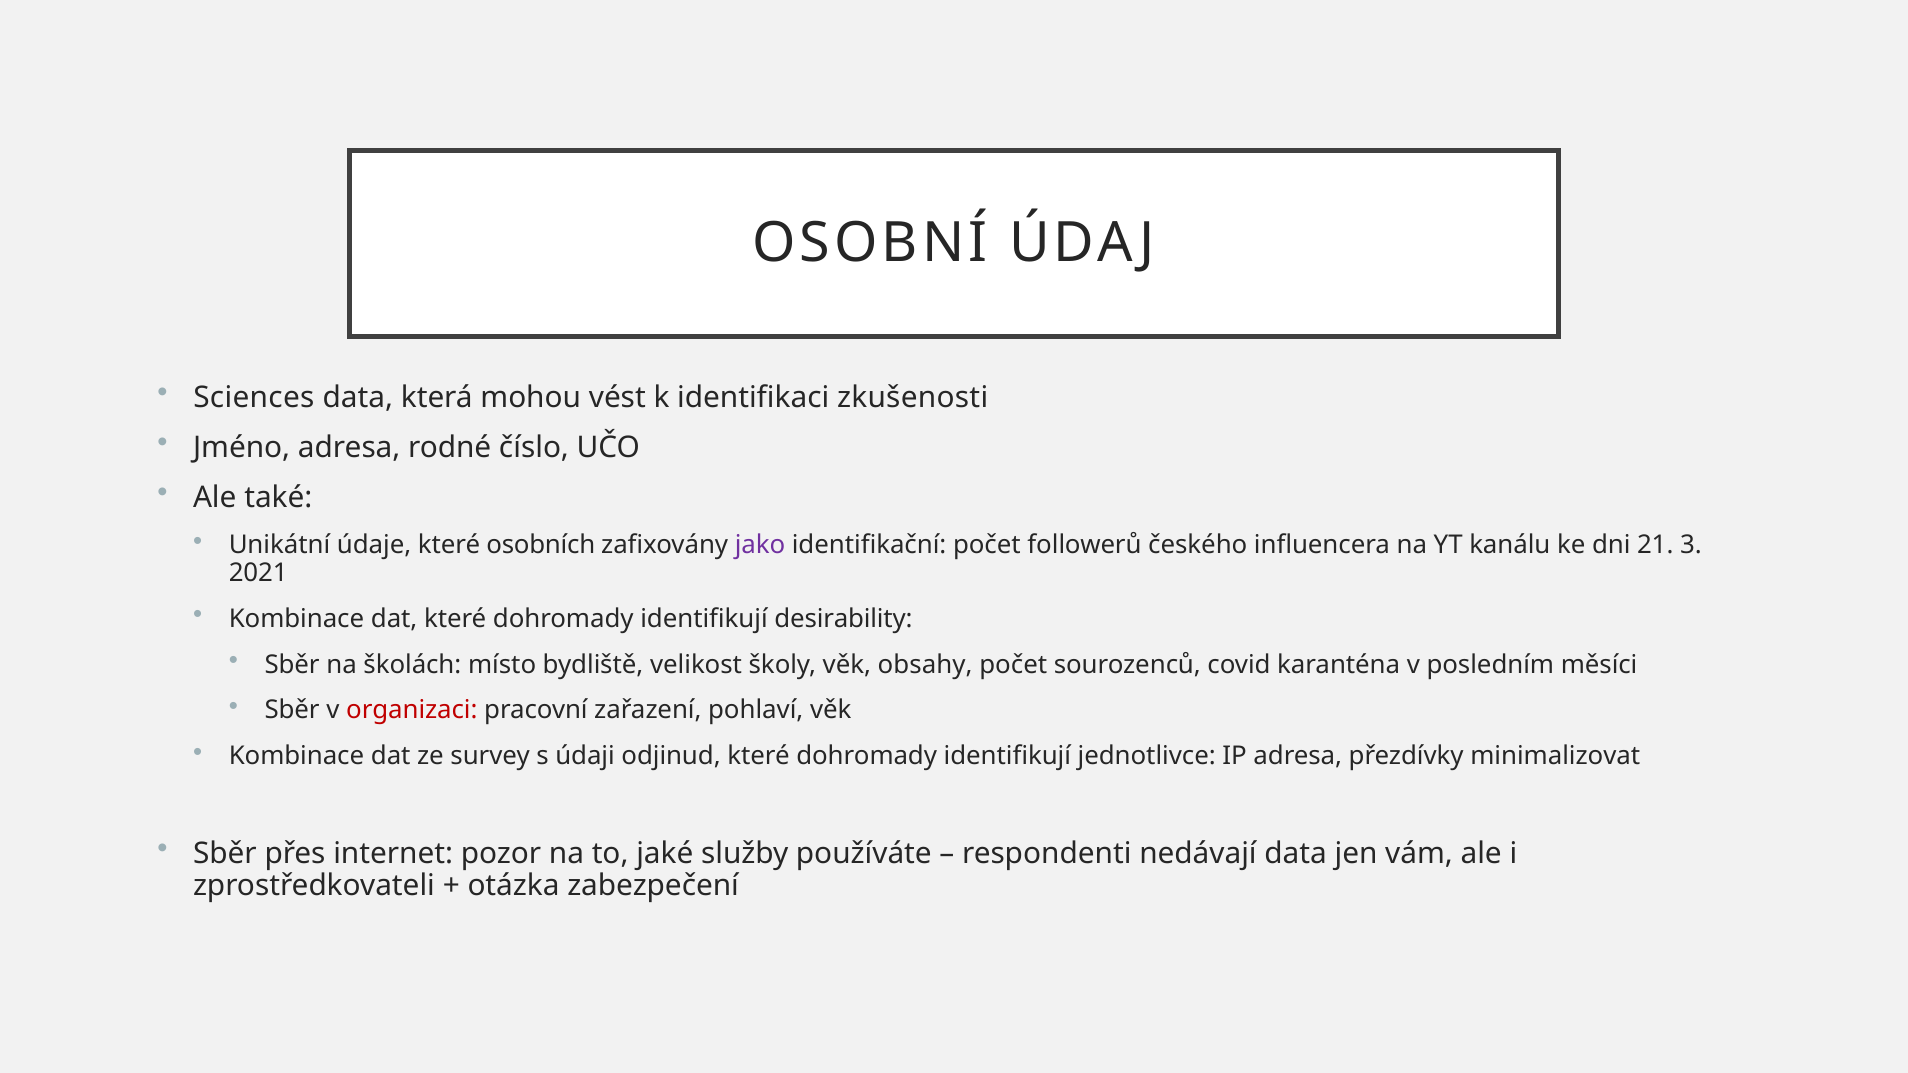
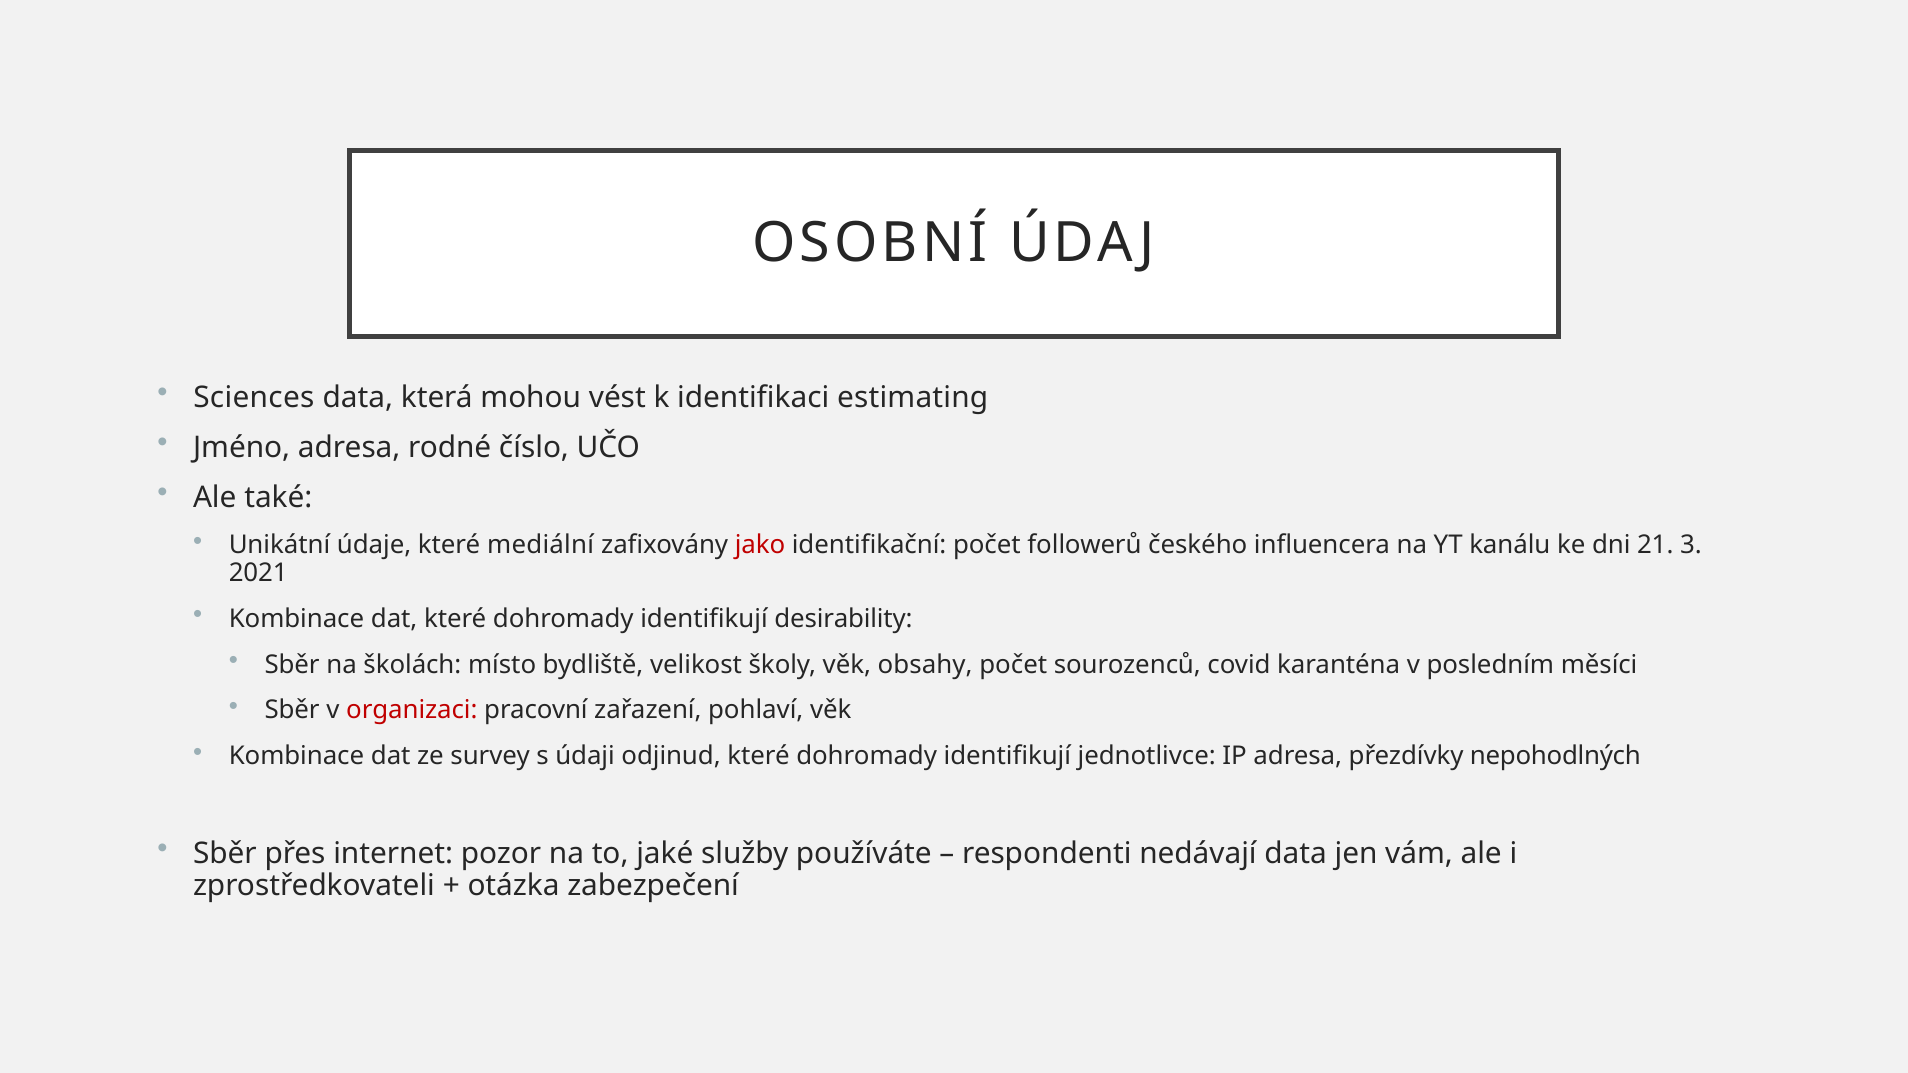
zkušenosti: zkušenosti -> estimating
osobních: osobních -> mediální
jako colour: purple -> red
minimalizovat: minimalizovat -> nepohodlných
